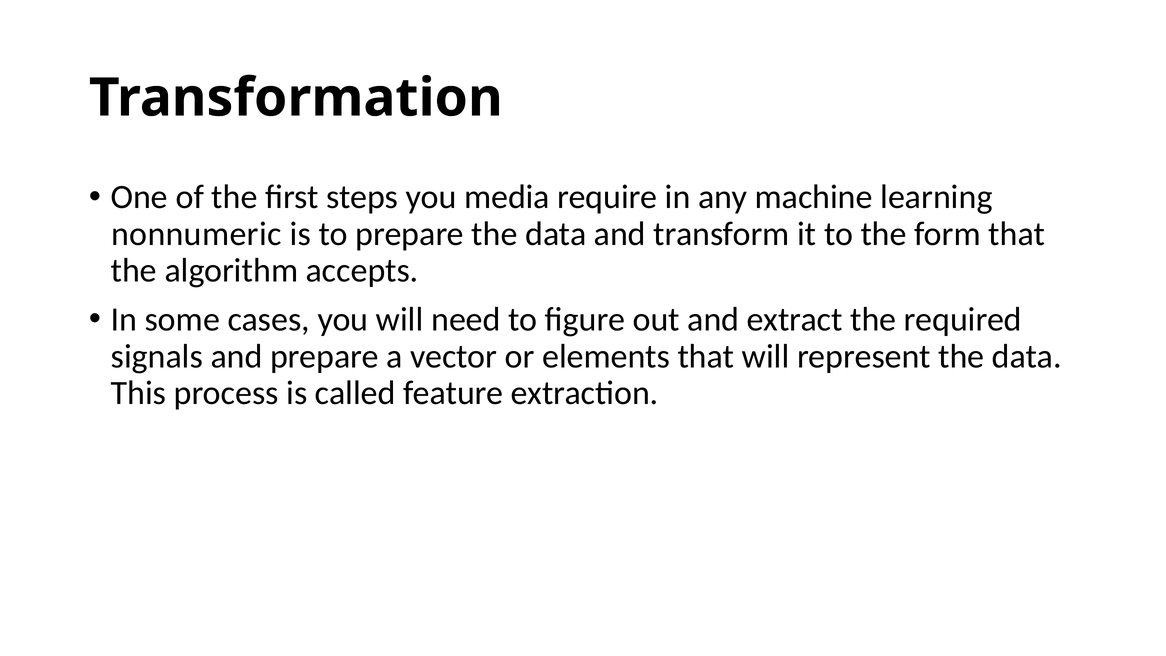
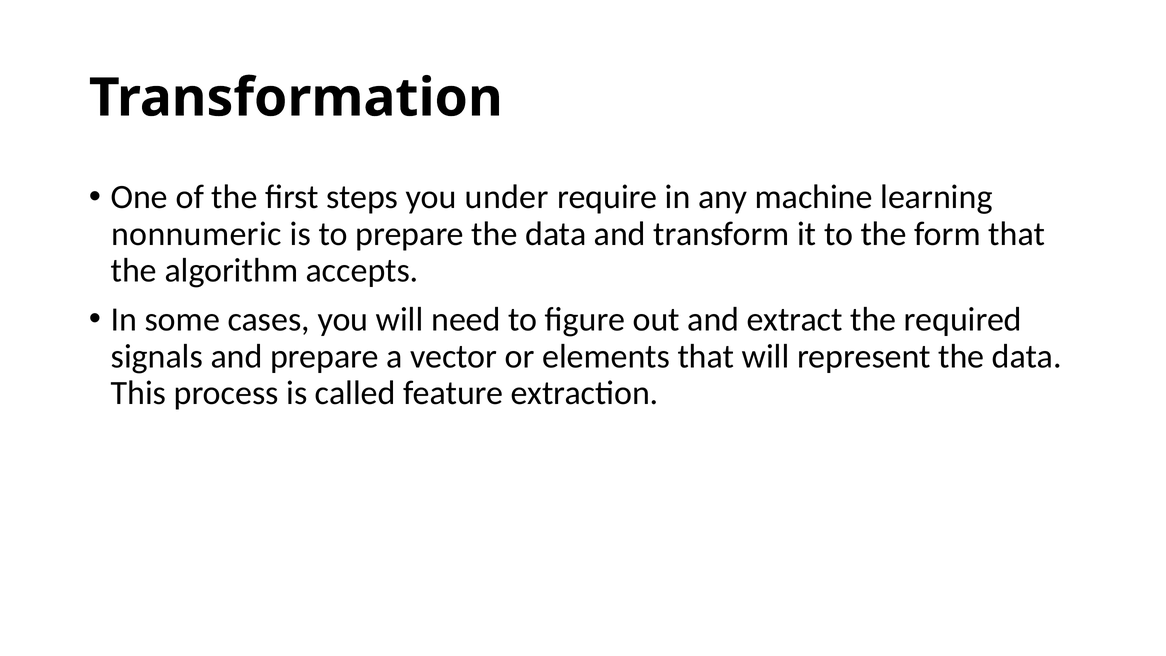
media: media -> under
